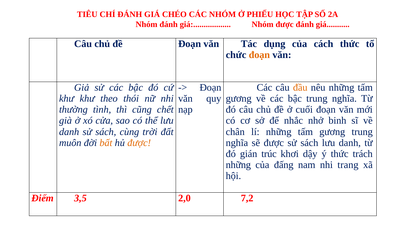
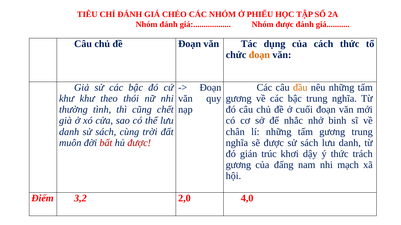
bất colour: orange -> red
được at (139, 143) colour: orange -> red
những at (238, 165): những -> gương
trang: trang -> mạch
3,5: 3,5 -> 3,2
7,2: 7,2 -> 4,0
